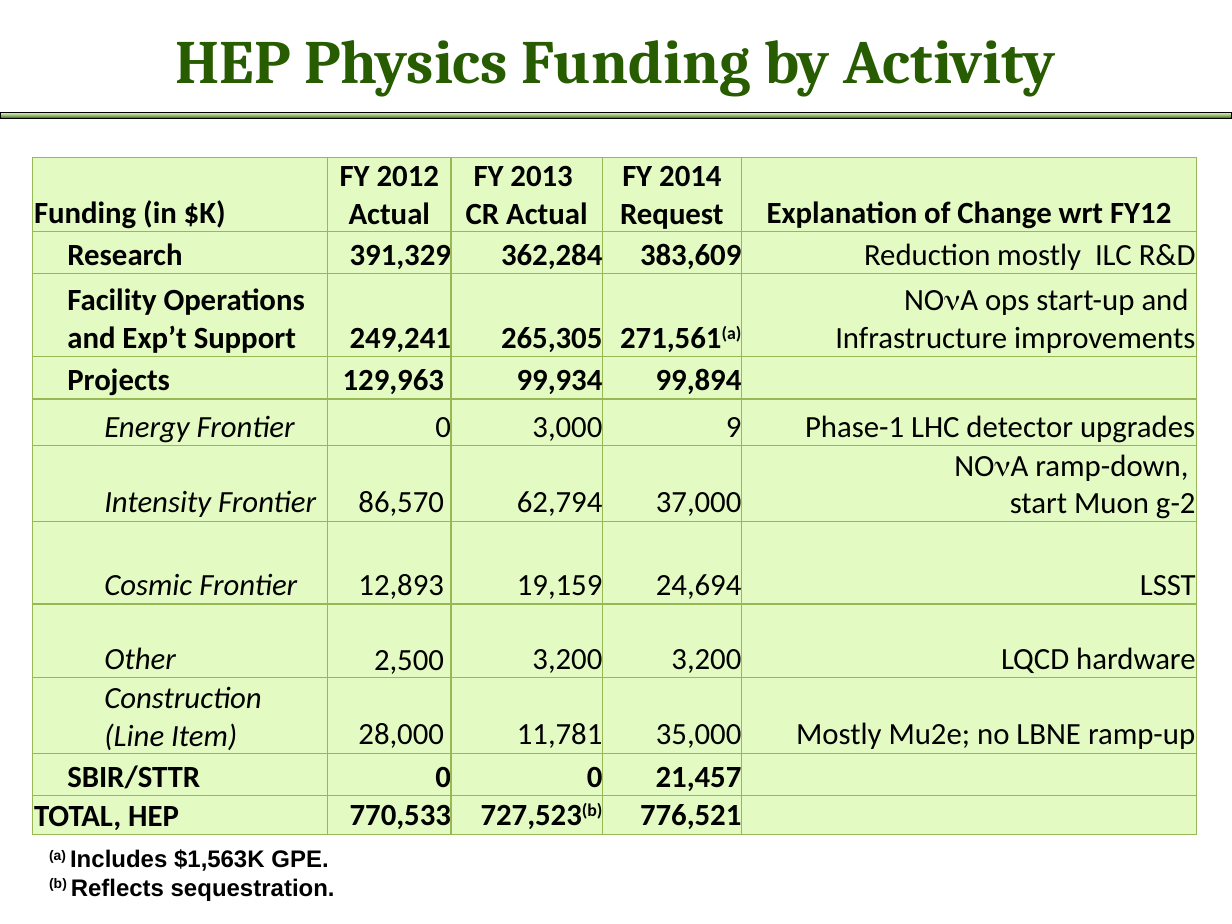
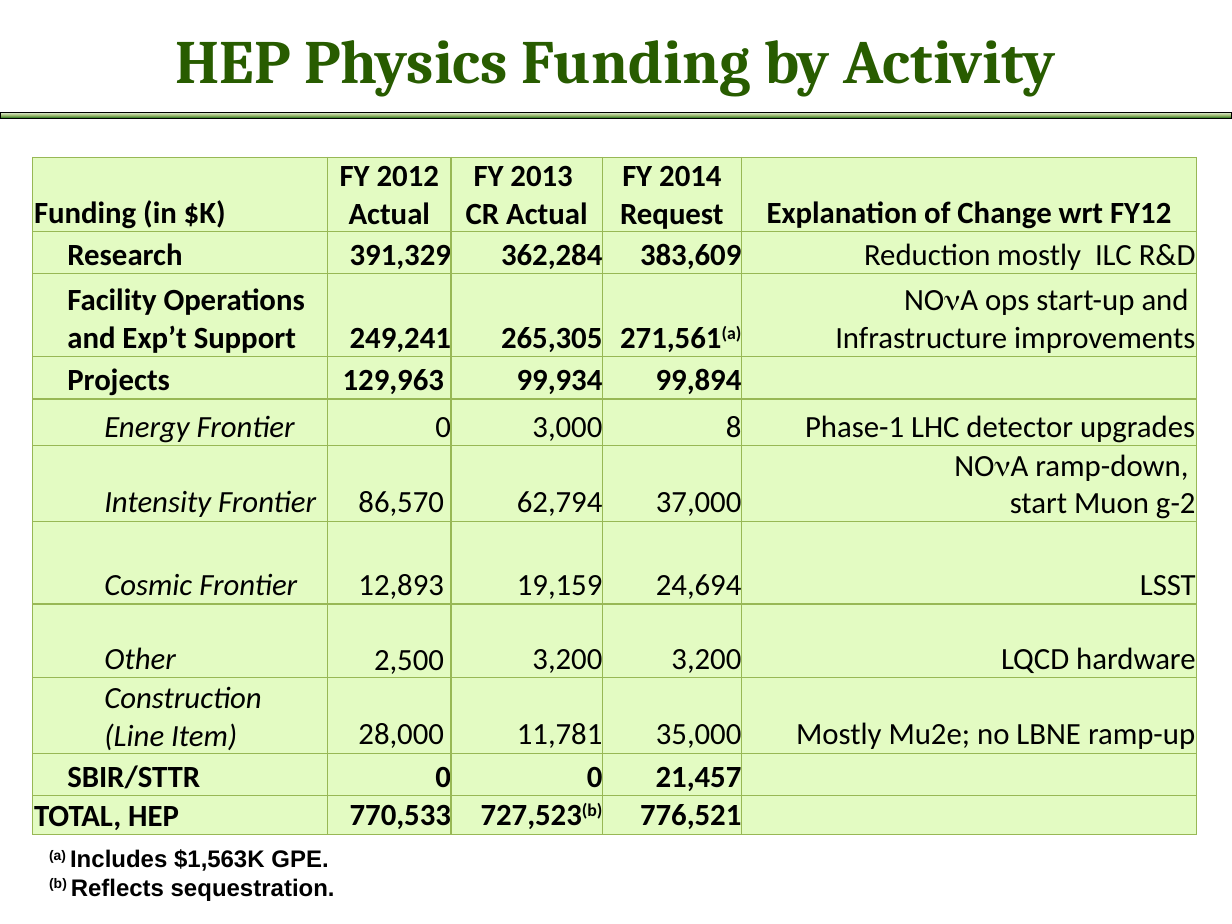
9: 9 -> 8
